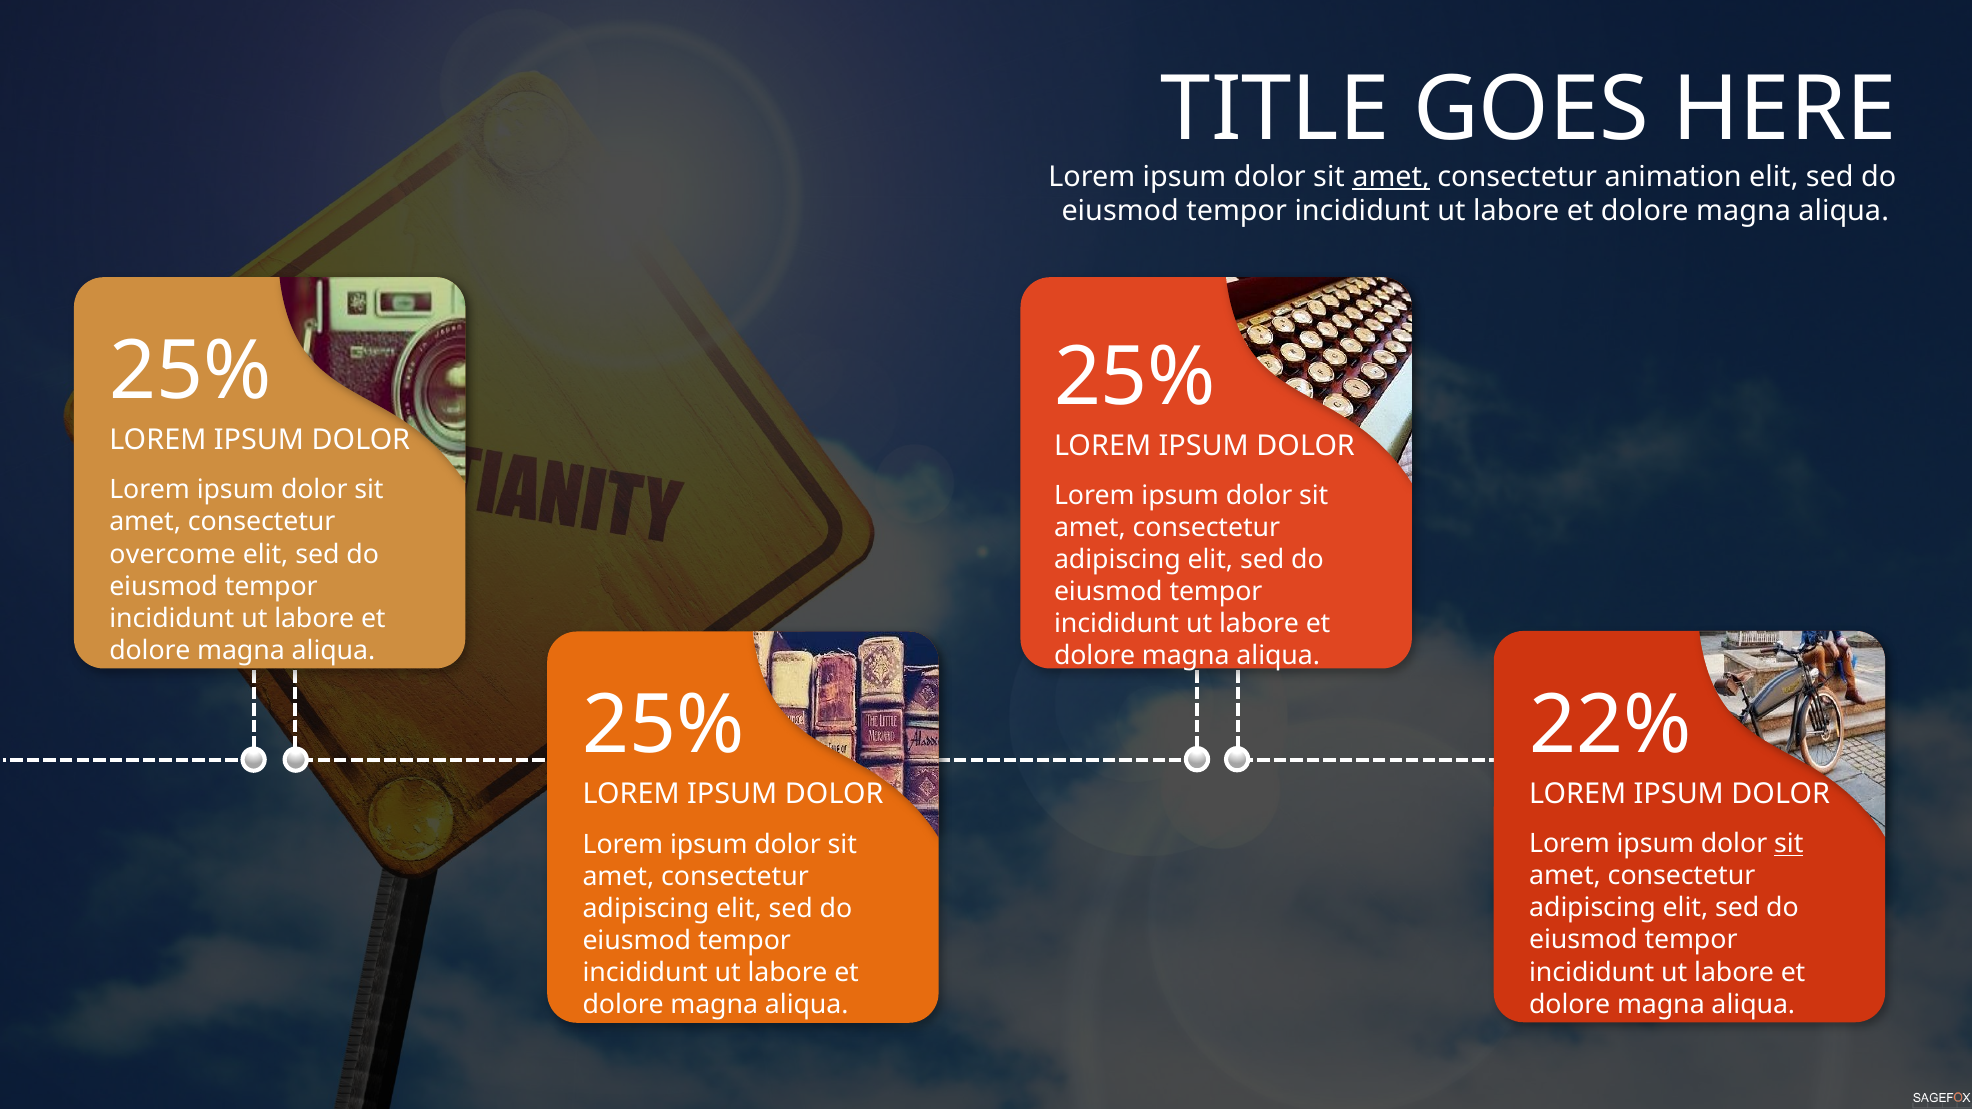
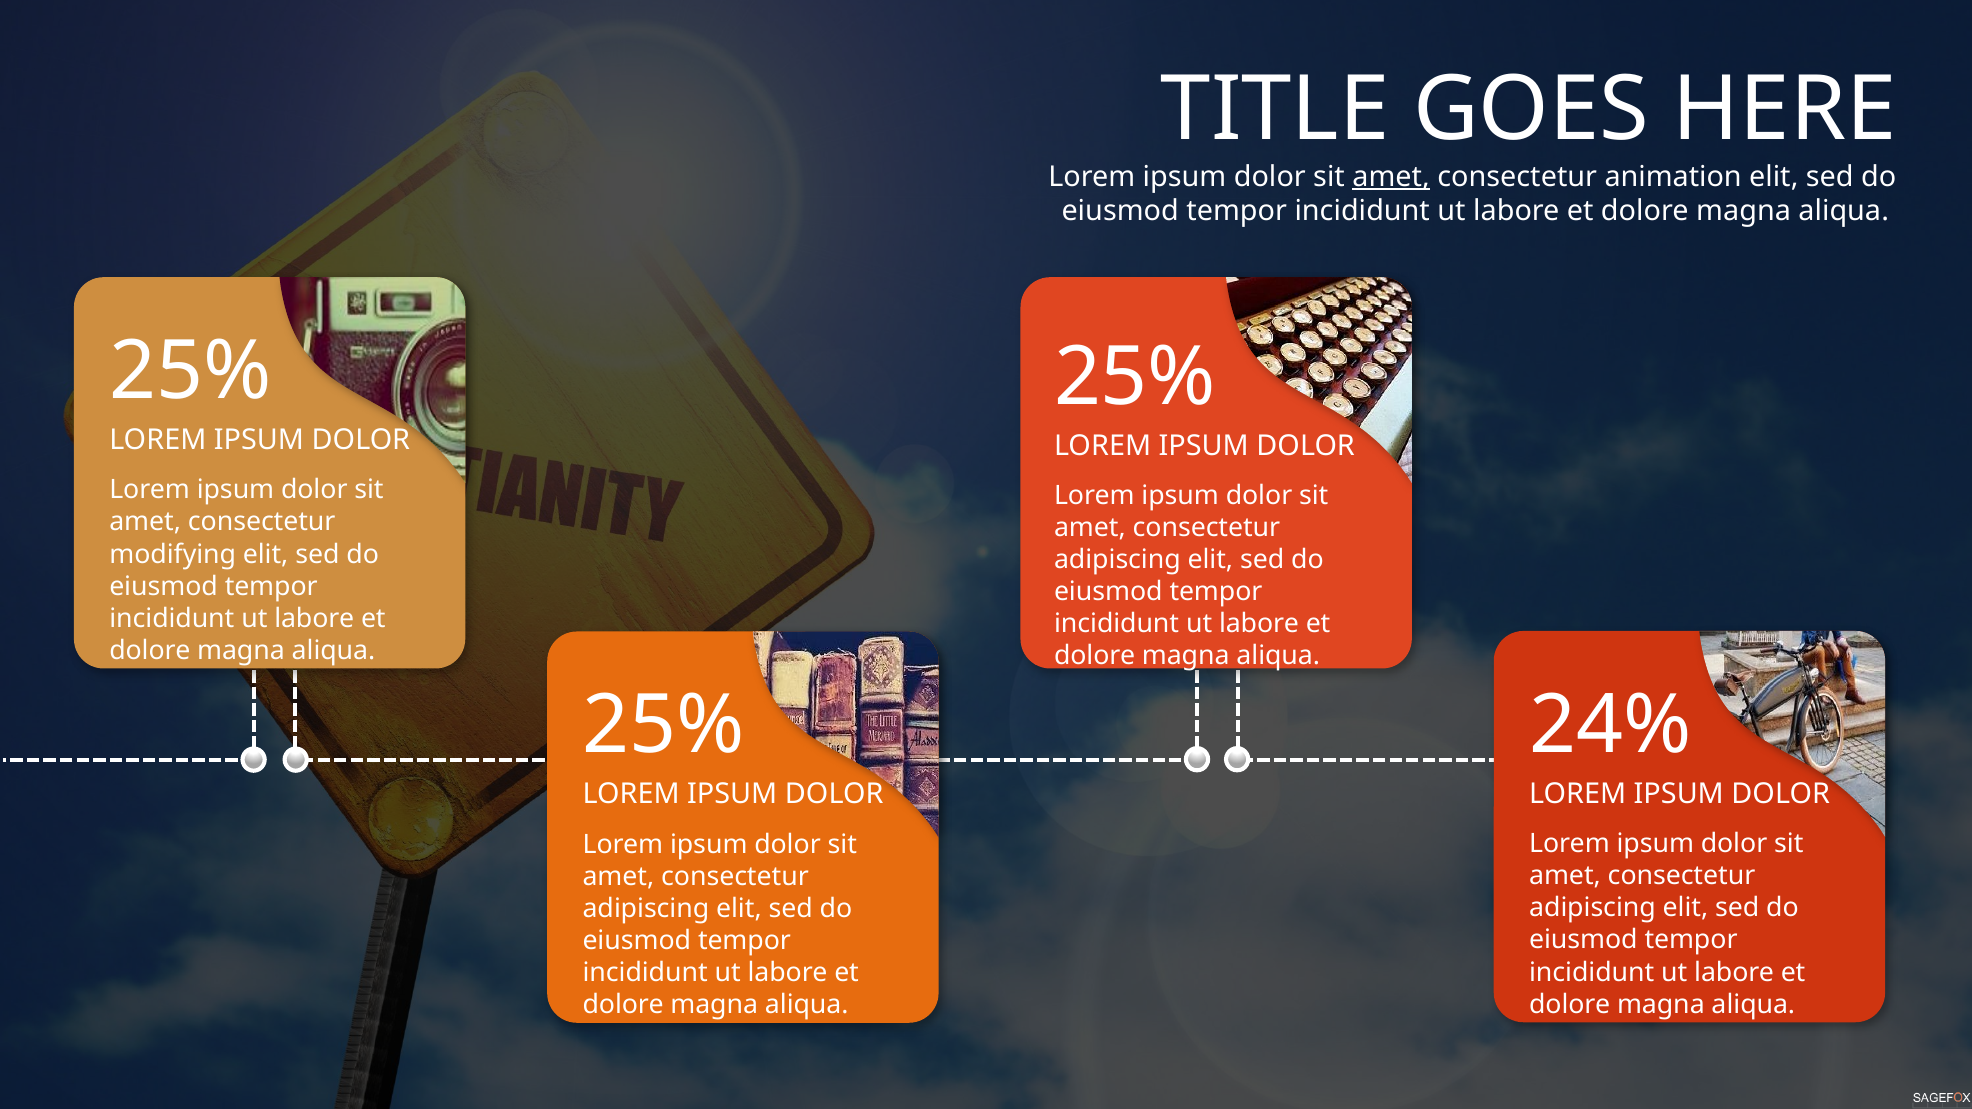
overcome: overcome -> modifying
22%: 22% -> 24%
sit at (1789, 844) underline: present -> none
